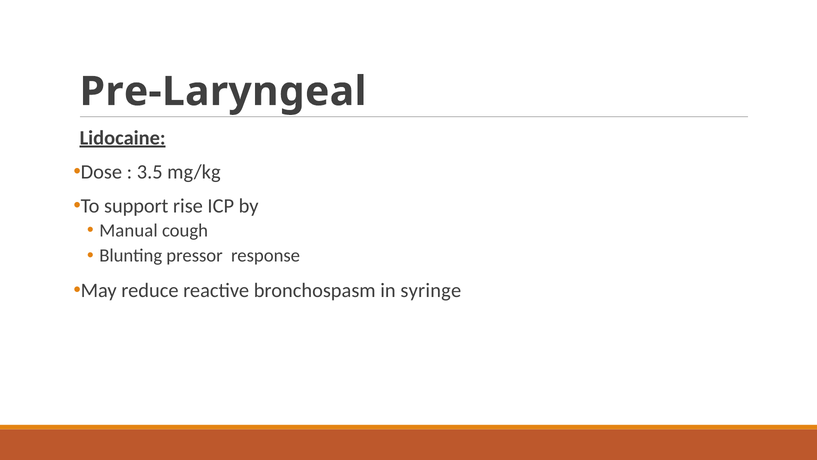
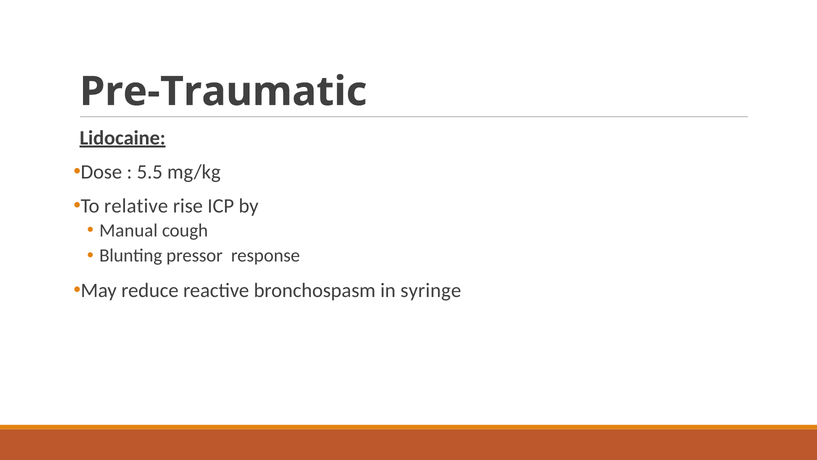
Pre-Laryngeal: Pre-Laryngeal -> Pre-Traumatic
3.5: 3.5 -> 5.5
support: support -> relative
